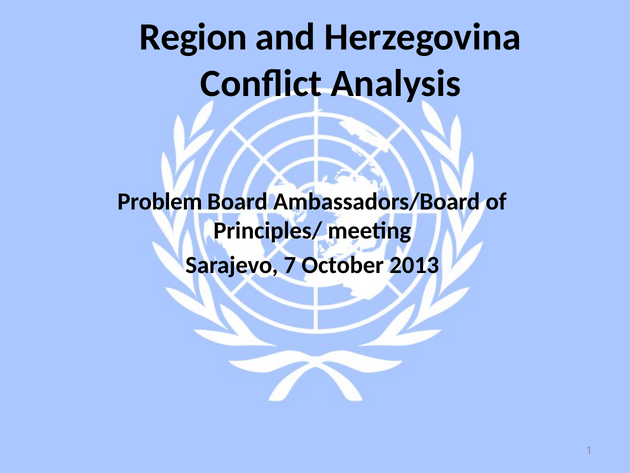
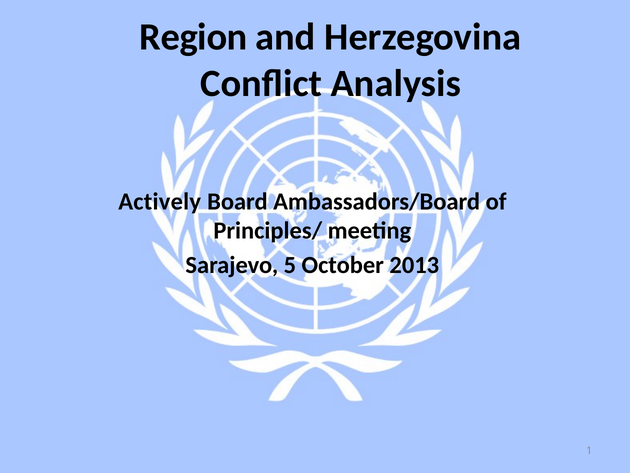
Problem: Problem -> Actively
7: 7 -> 5
